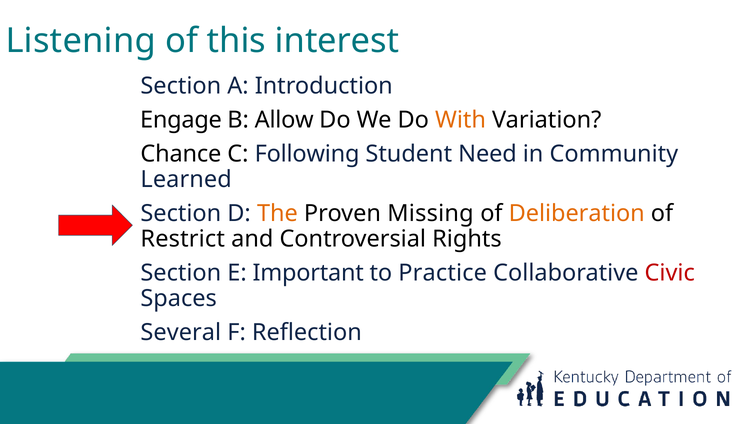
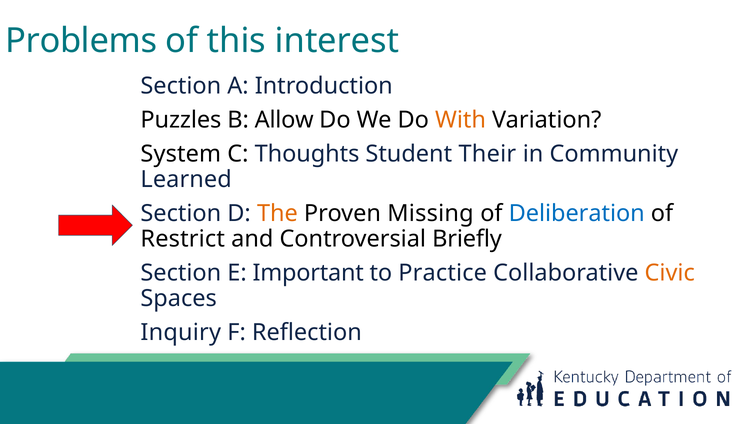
Listening: Listening -> Problems
Engage: Engage -> Puzzles
Chance: Chance -> System
Following: Following -> Thoughts
Need: Need -> Their
Deliberation colour: orange -> blue
Rights: Rights -> Briefly
Civic colour: red -> orange
Several: Several -> Inquiry
